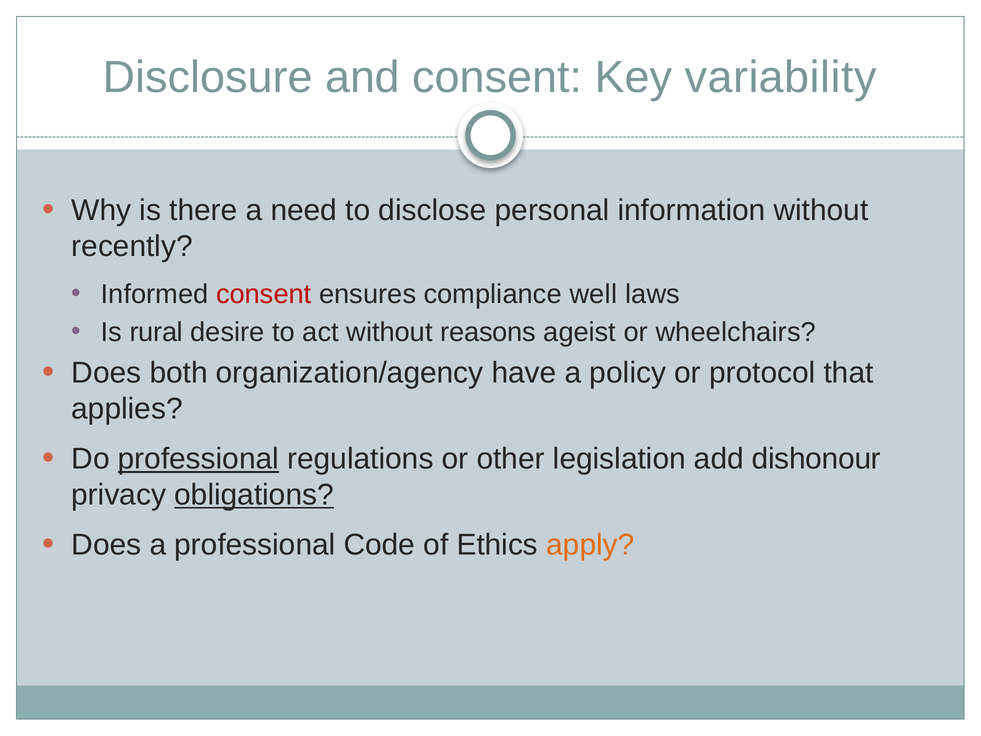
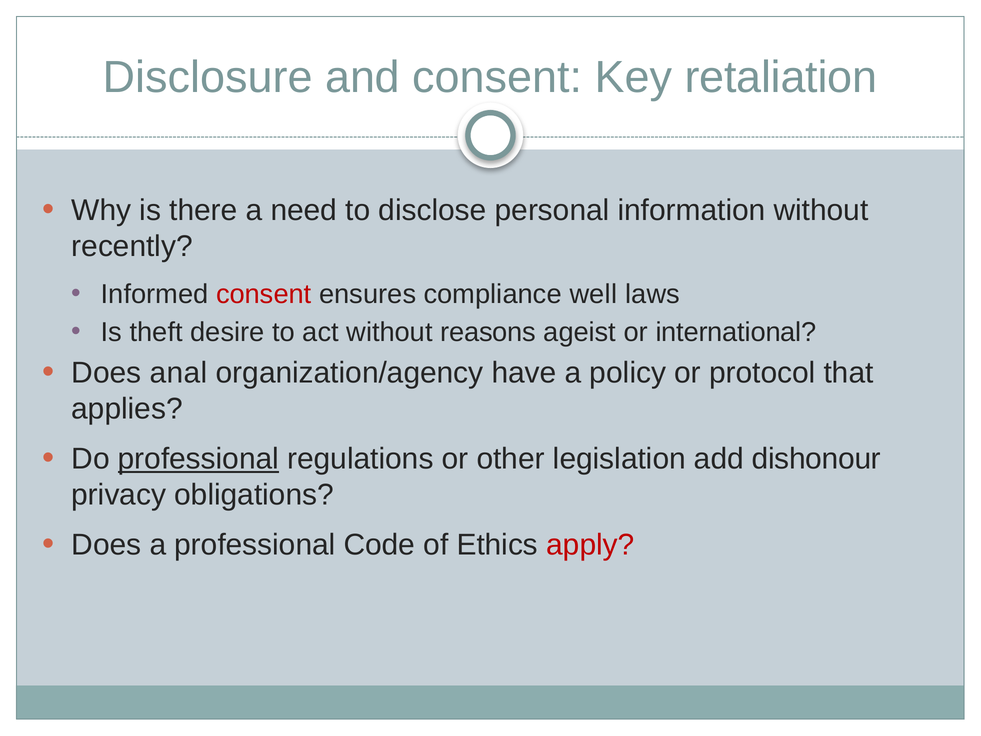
variability: variability -> retaliation
rural: rural -> theft
wheelchairs: wheelchairs -> international
both: both -> anal
obligations underline: present -> none
apply colour: orange -> red
